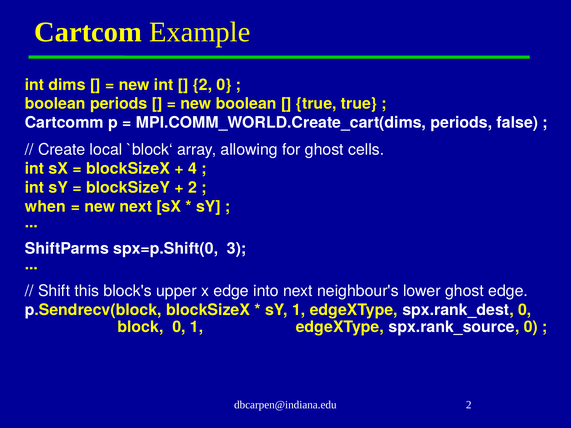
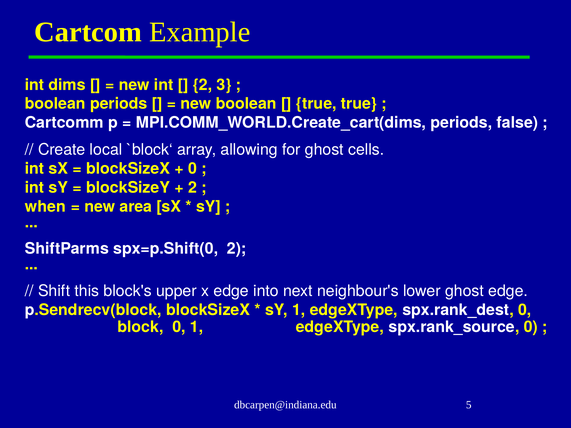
2 0: 0 -> 3
4 at (193, 169): 4 -> 0
new next: next -> area
spx=p.Shift(0 3: 3 -> 2
2 at (469, 405): 2 -> 5
